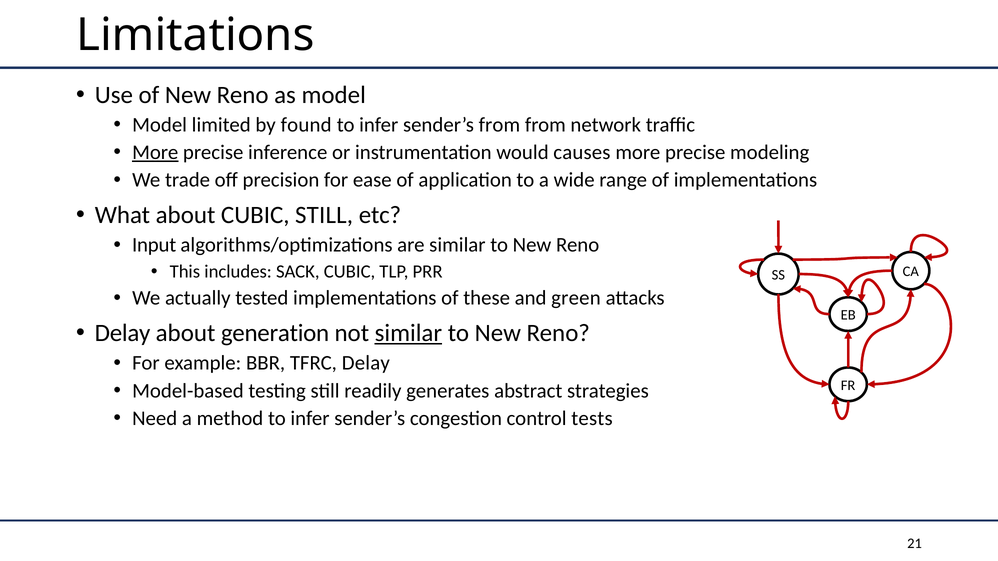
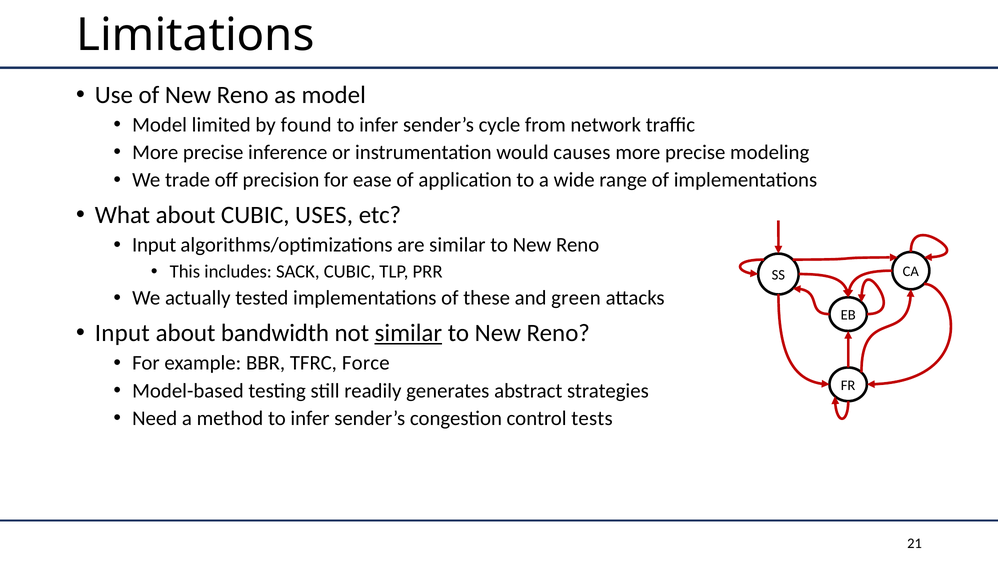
sender’s from: from -> cycle
More at (155, 153) underline: present -> none
CUBIC STILL: STILL -> USES
Delay at (123, 333): Delay -> Input
generation: generation -> bandwidth
TFRC Delay: Delay -> Force
